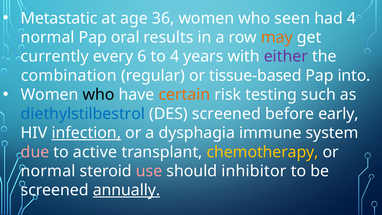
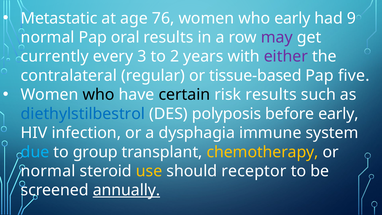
36: 36 -> 76
who seen: seen -> early
had 4: 4 -> 9
may colour: orange -> purple
6: 6 -> 3
to 4: 4 -> 2
combination: combination -> contralateral
into: into -> five
certain colour: orange -> black
risk testing: testing -> results
DES screened: screened -> polyposis
infection underline: present -> none
due colour: pink -> light blue
active: active -> group
use colour: pink -> yellow
inhibitor: inhibitor -> receptor
